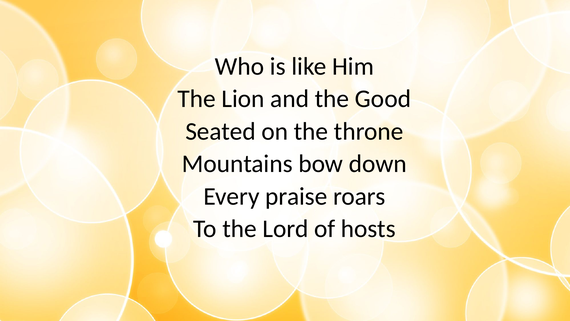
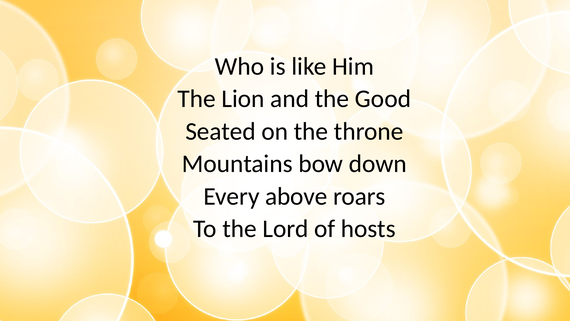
praise: praise -> above
